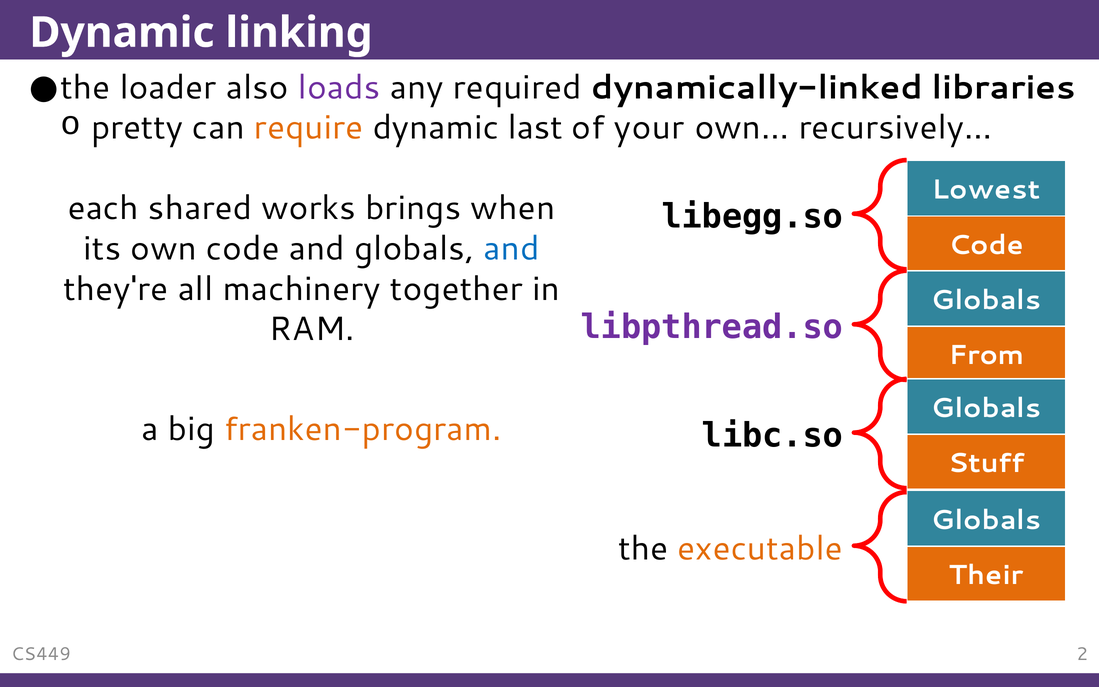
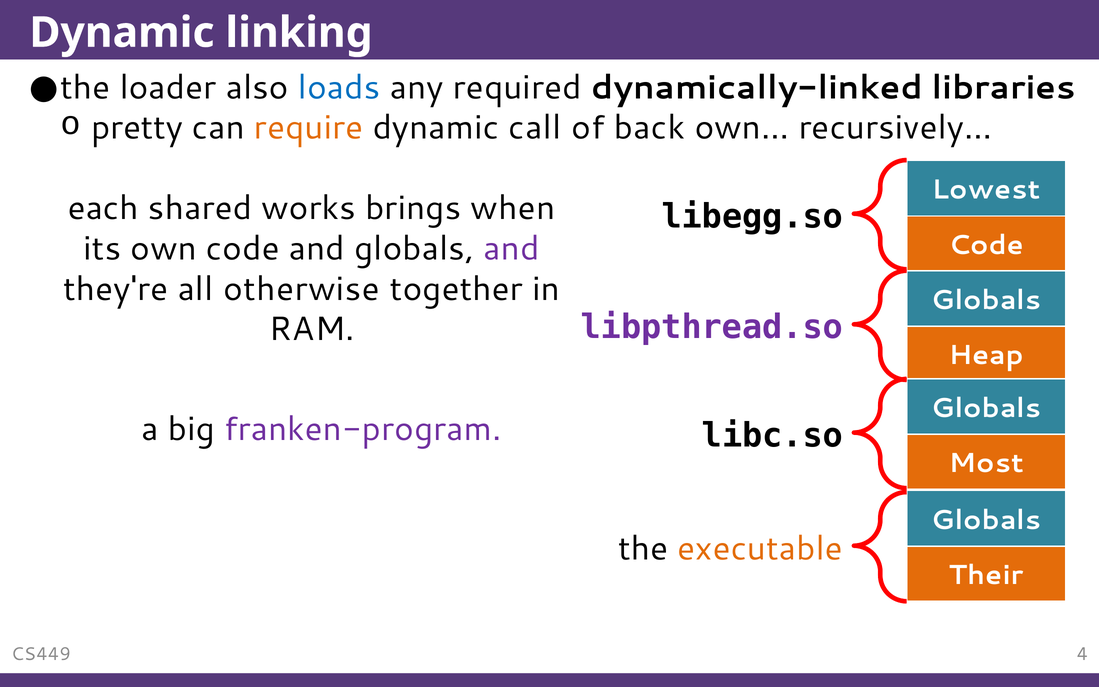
loads colour: purple -> blue
last: last -> call
your: your -> back
and at (512, 249) colour: blue -> purple
machinery: machinery -> otherwise
From: From -> Heap
franken-program colour: orange -> purple
Stuff: Stuff -> Most
2: 2 -> 4
